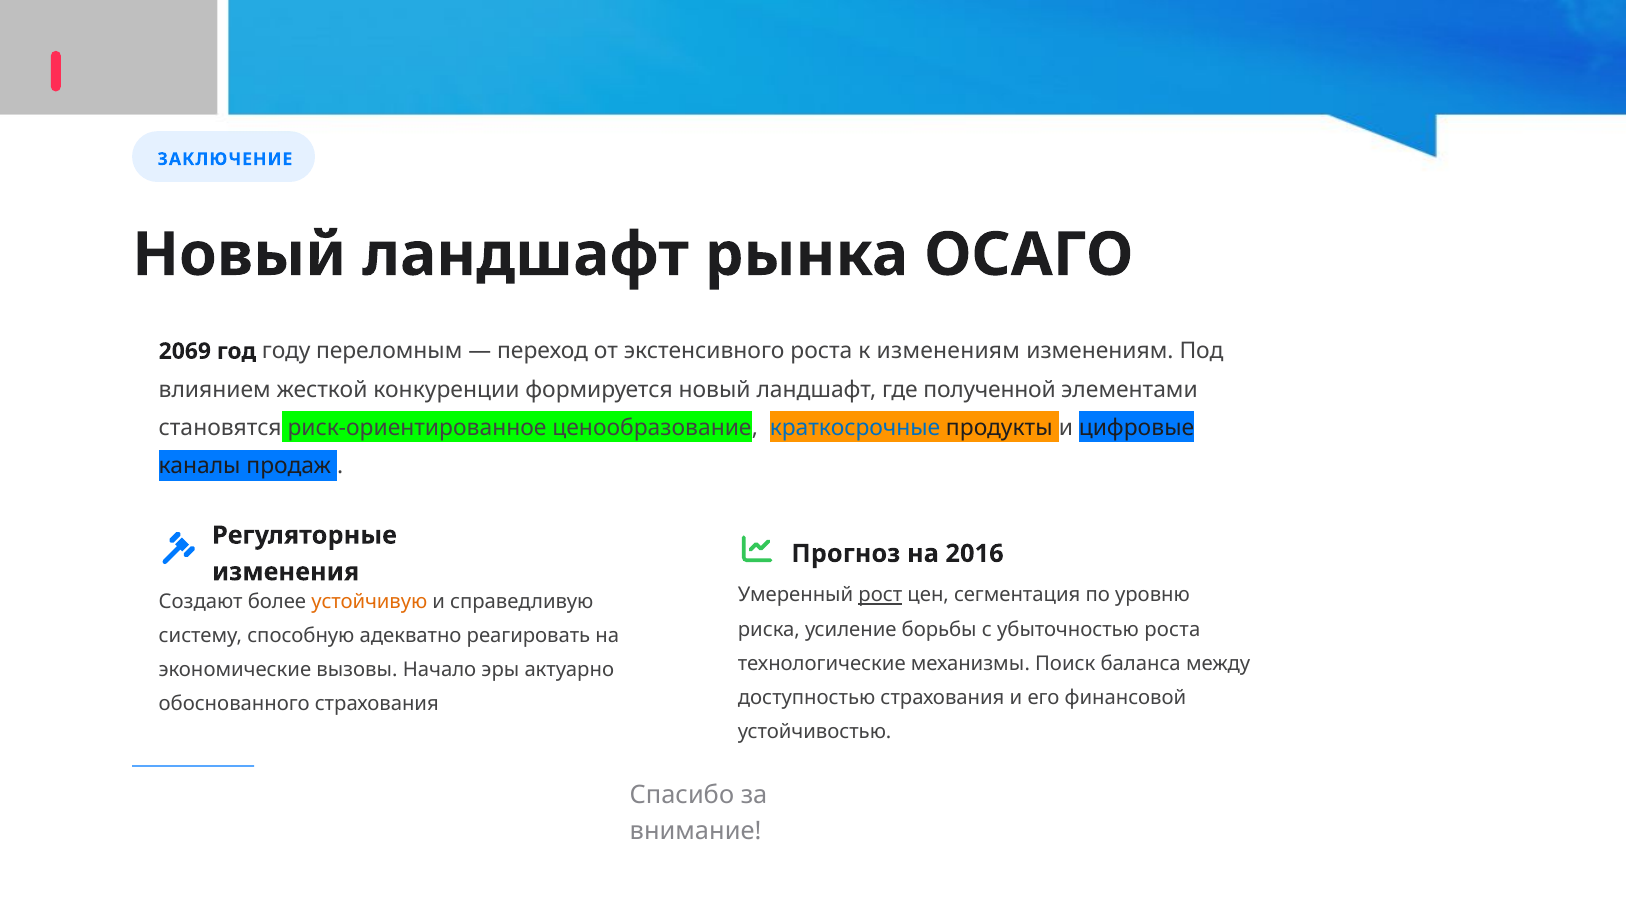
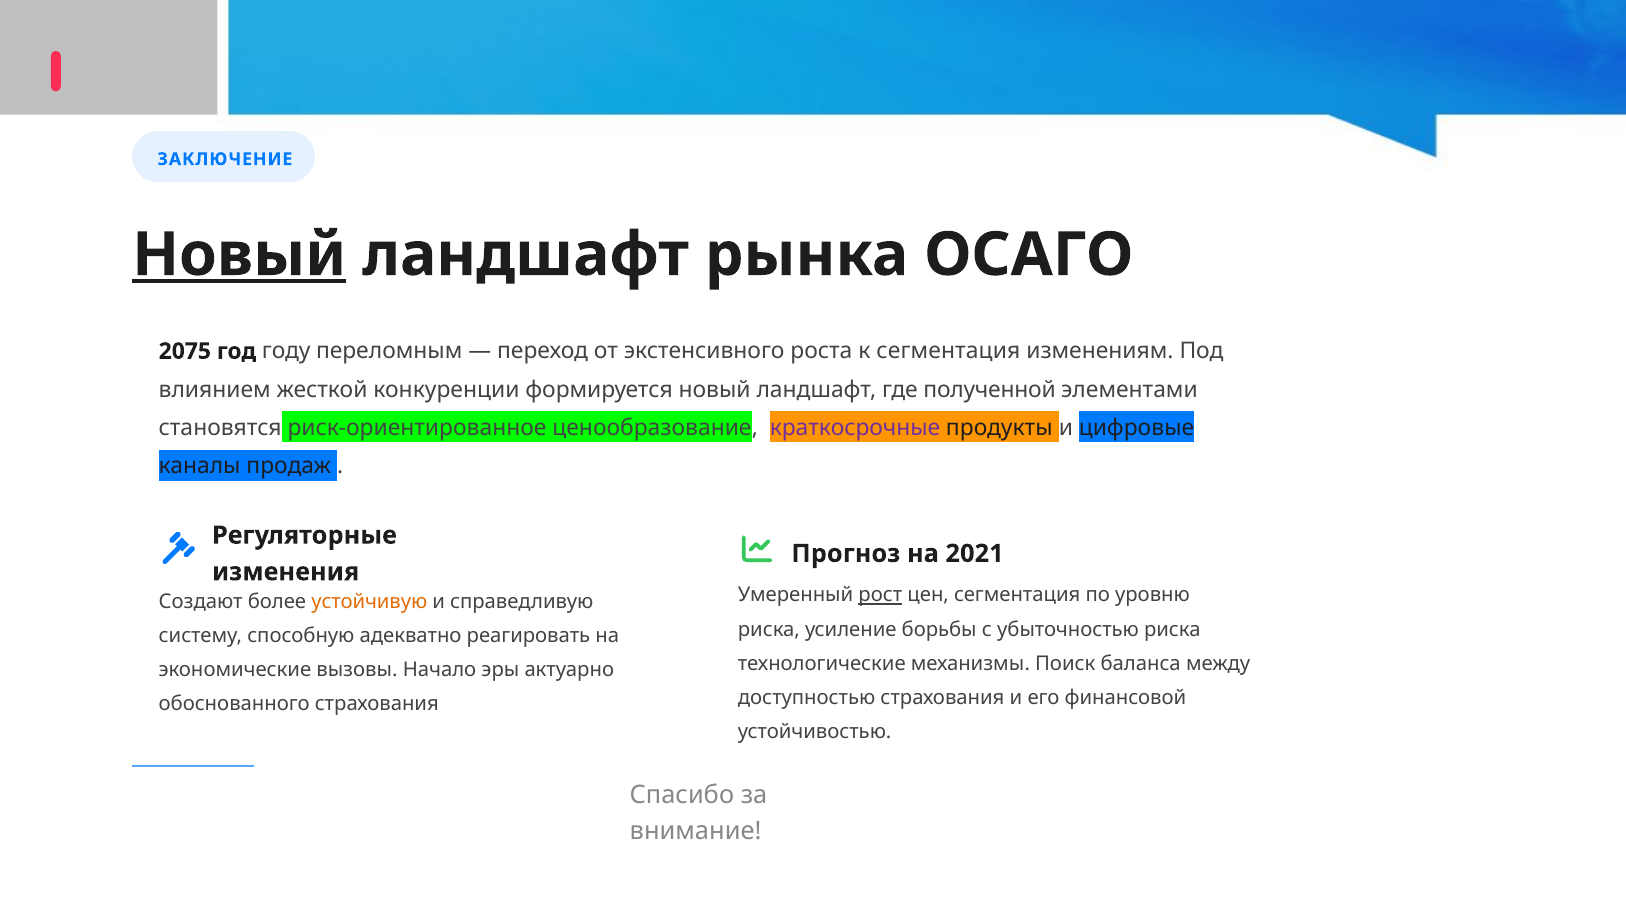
Новый at (239, 255) underline: none -> present
2069: 2069 -> 2075
к изменениям: изменениям -> сегментация
краткосрочные colour: blue -> purple
2016: 2016 -> 2021
убыточностью роста: роста -> риска
